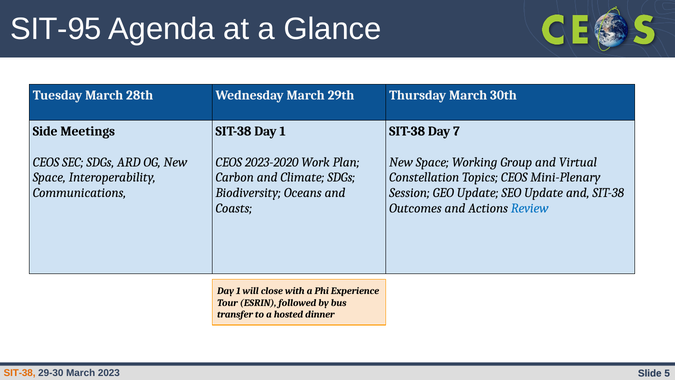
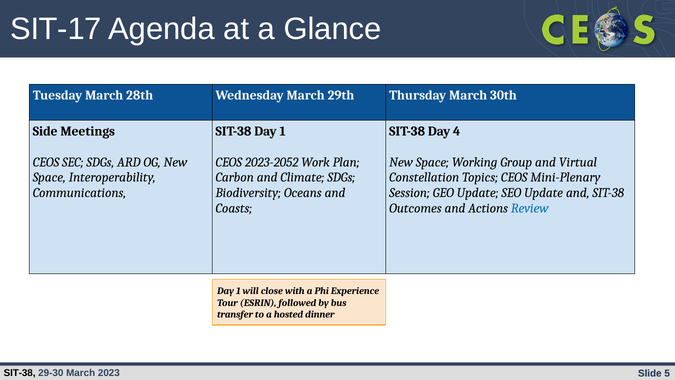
SIT-95: SIT-95 -> SIT-17
7: 7 -> 4
2023-2020: 2023-2020 -> 2023-2052
SIT-38 at (20, 372) colour: orange -> black
